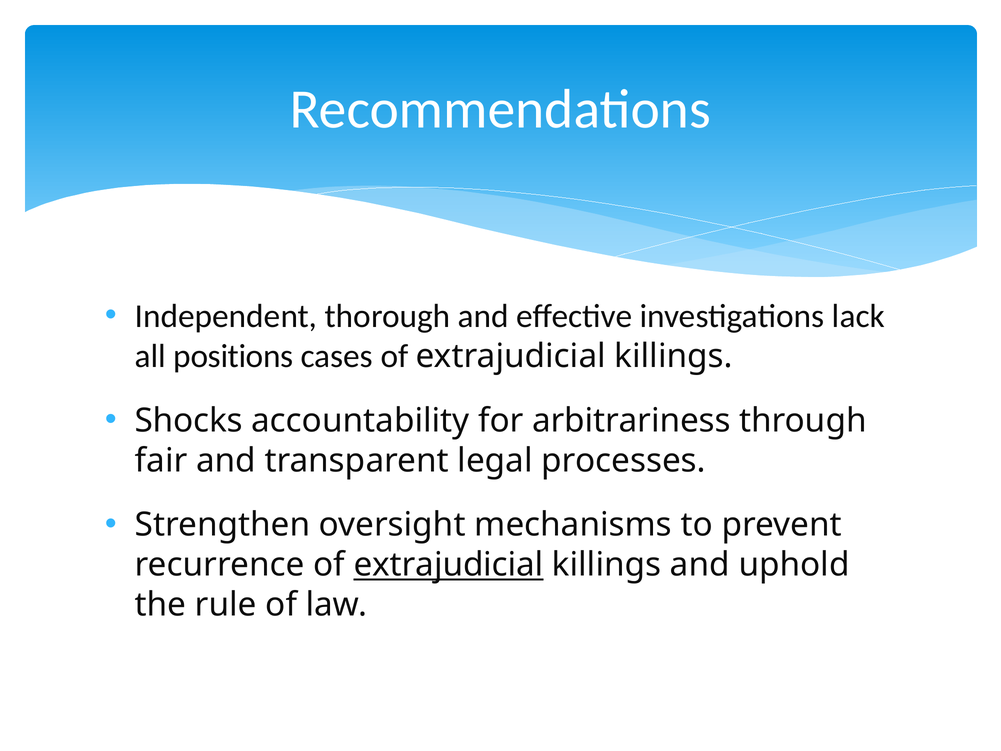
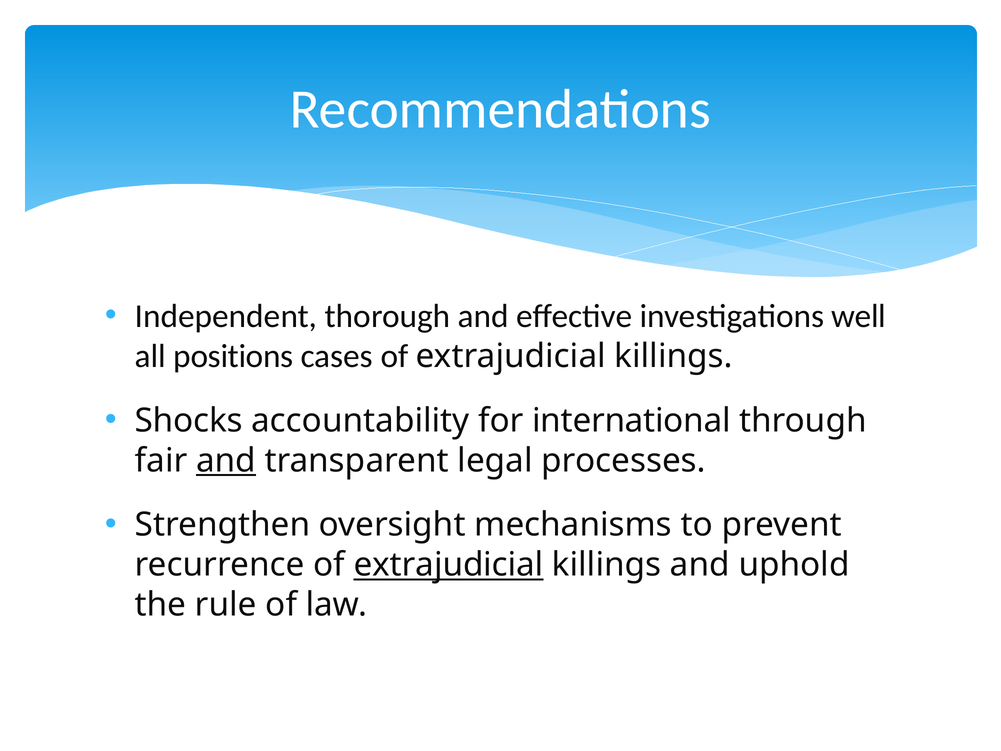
lack: lack -> well
arbitrariness: arbitrariness -> international
and at (226, 460) underline: none -> present
